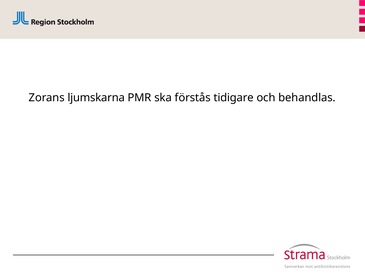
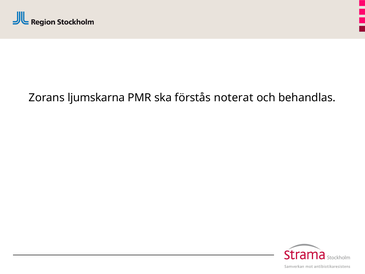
tidigare: tidigare -> noterat
